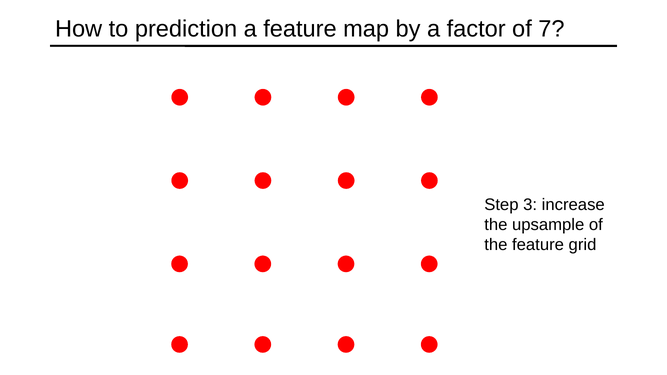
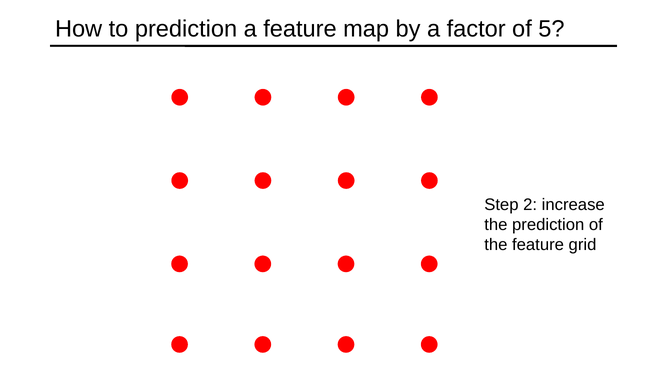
7: 7 -> 5
3: 3 -> 2
the upsample: upsample -> prediction
